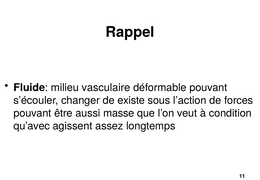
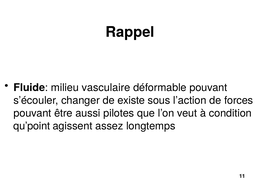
masse: masse -> pilotes
qu’avec: qu’avec -> qu’point
